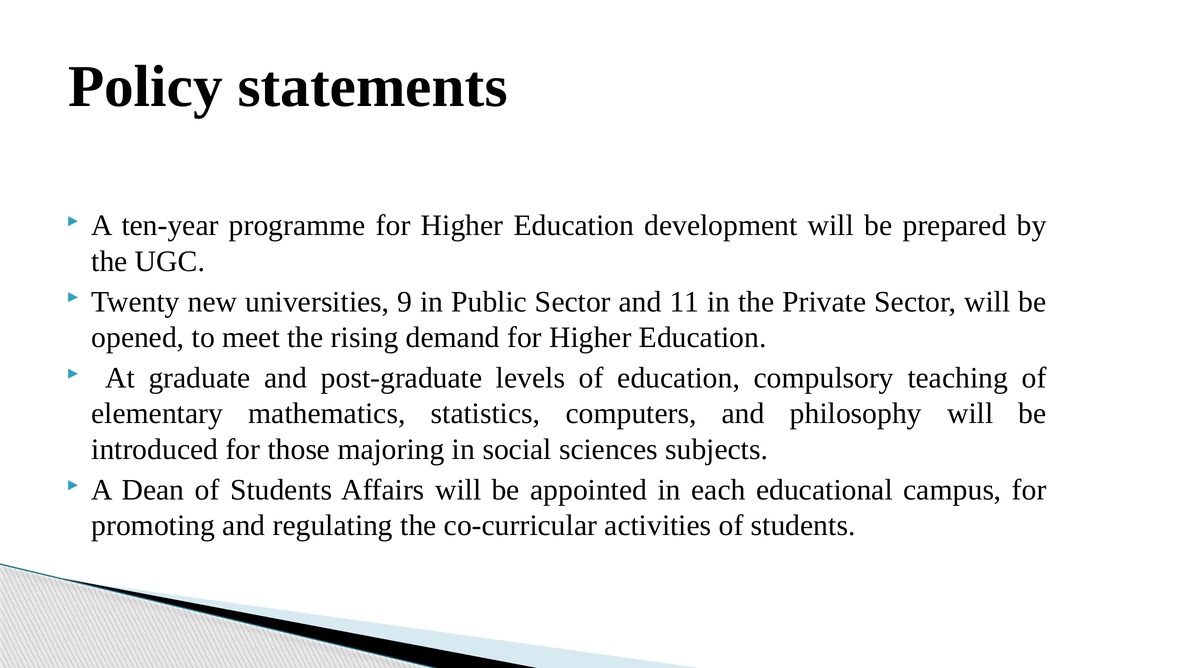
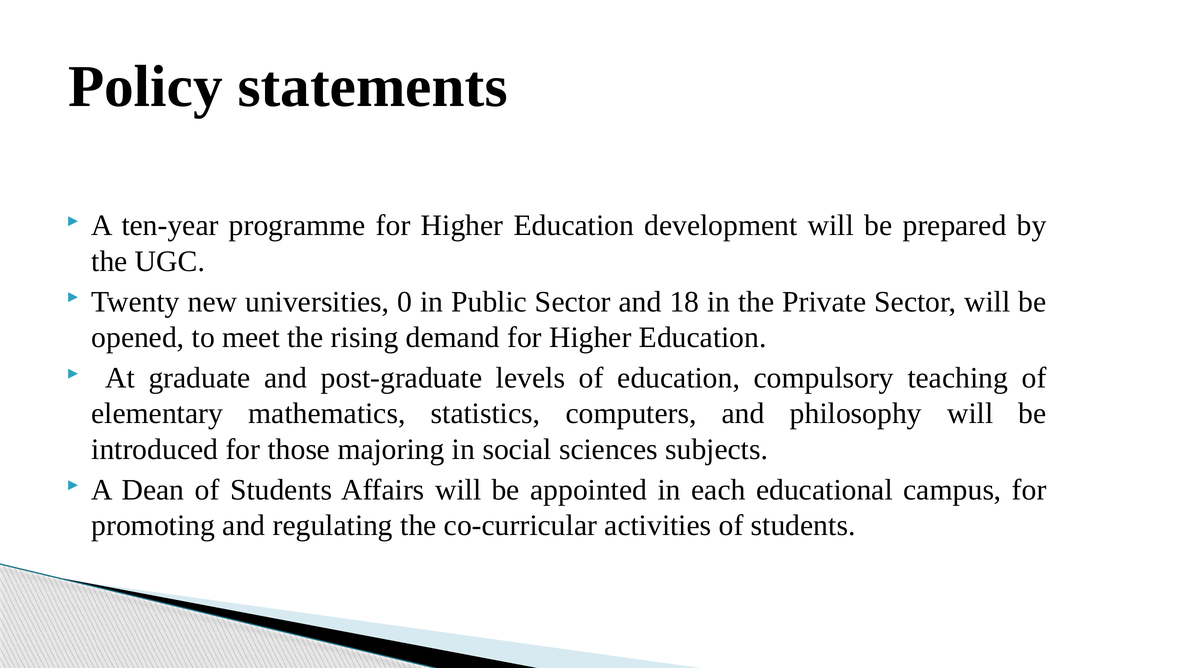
9: 9 -> 0
11: 11 -> 18
